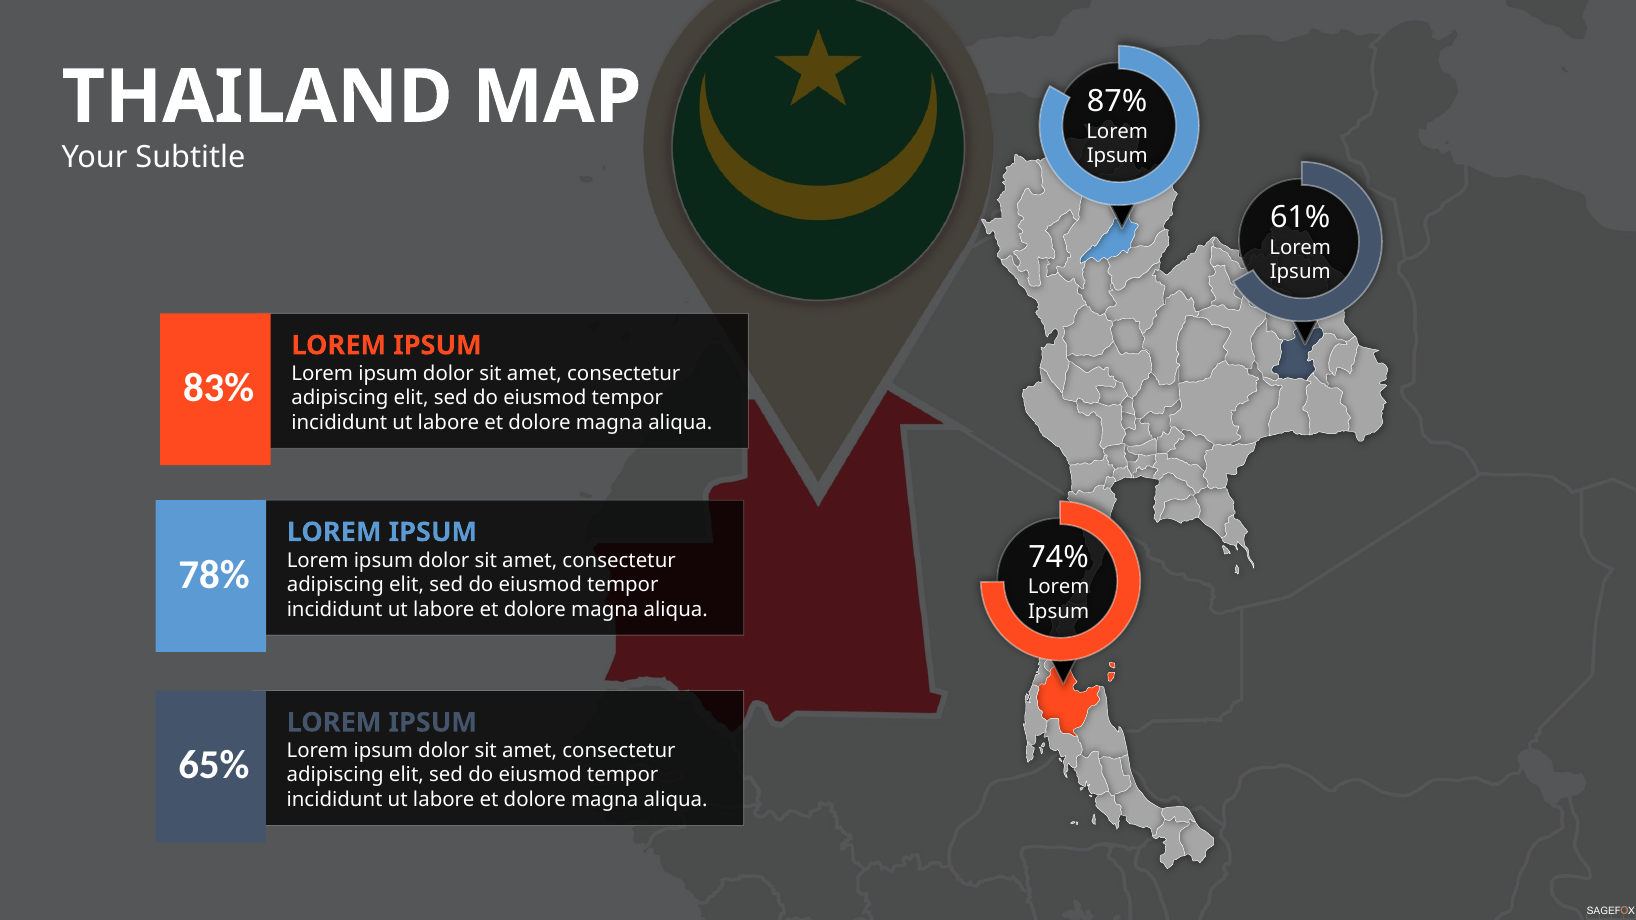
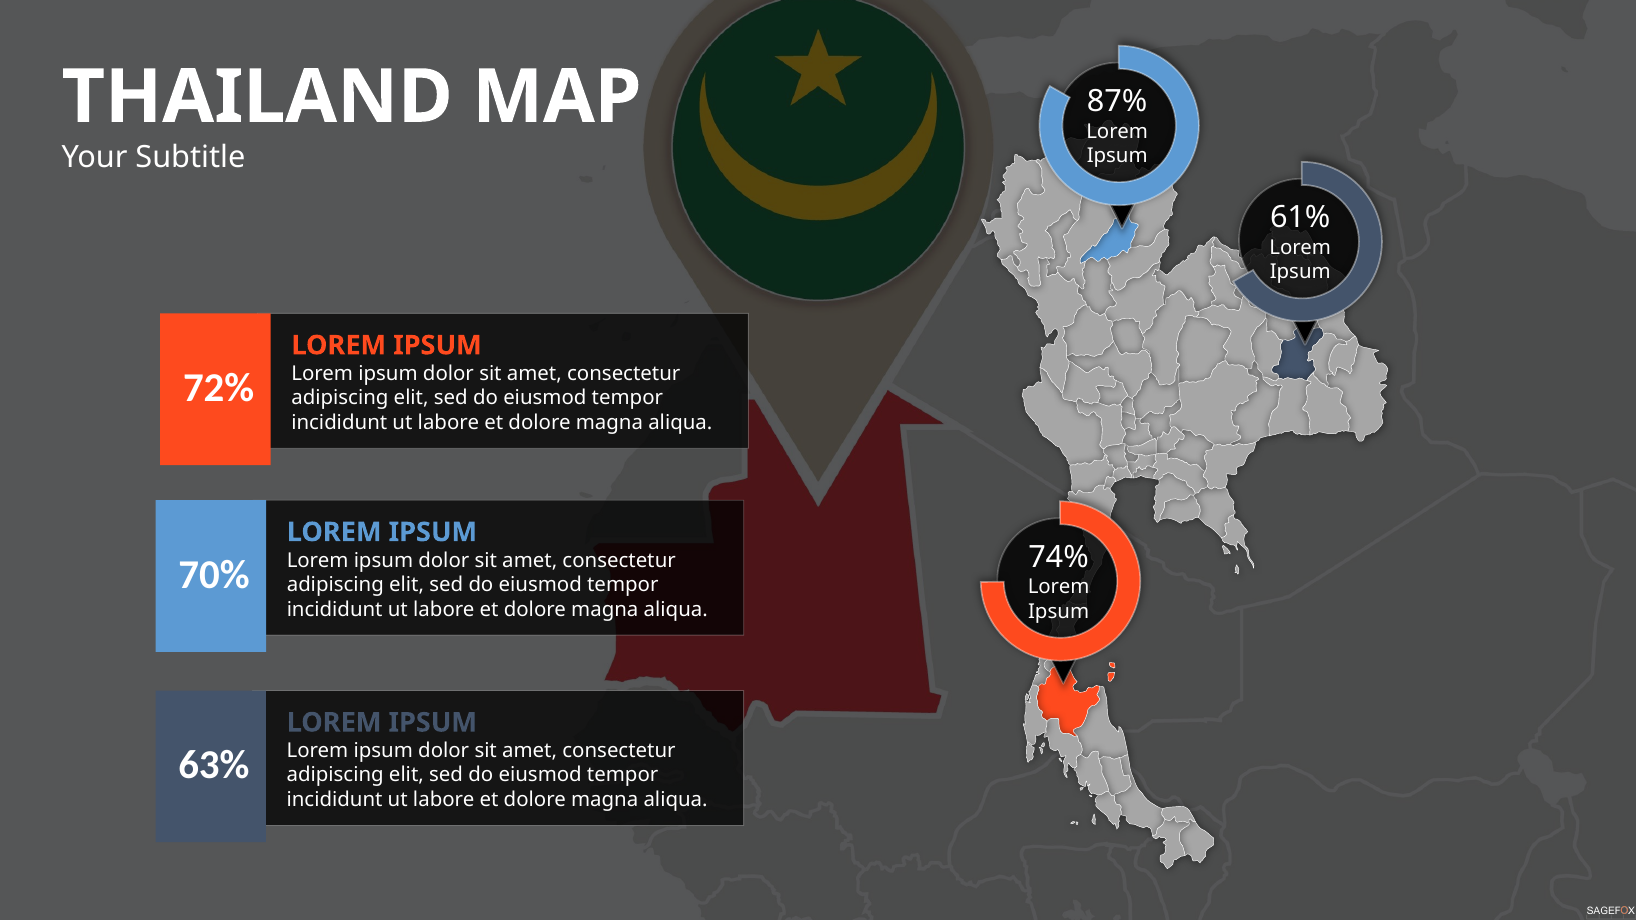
83%: 83% -> 72%
78%: 78% -> 70%
65%: 65% -> 63%
